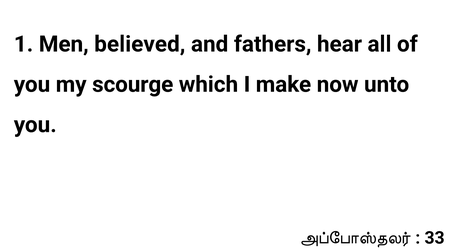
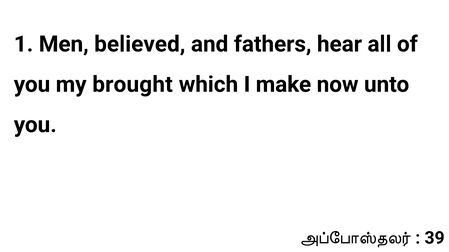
scourge: scourge -> brought
33: 33 -> 39
